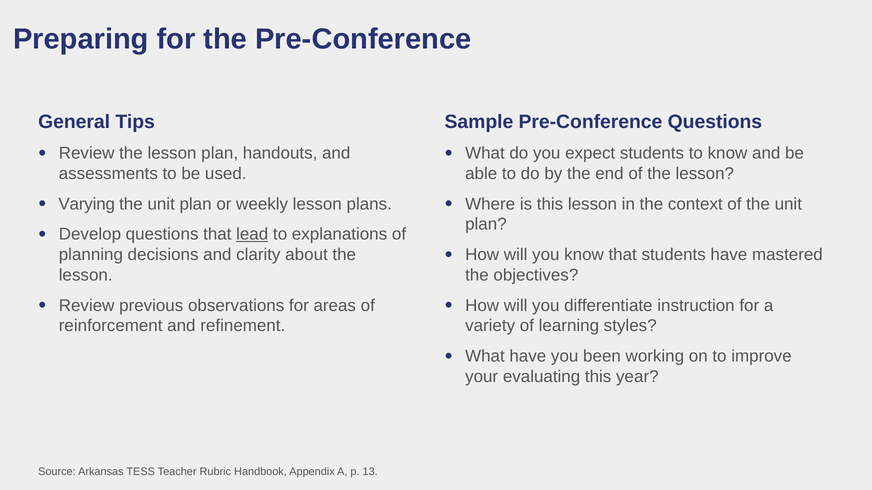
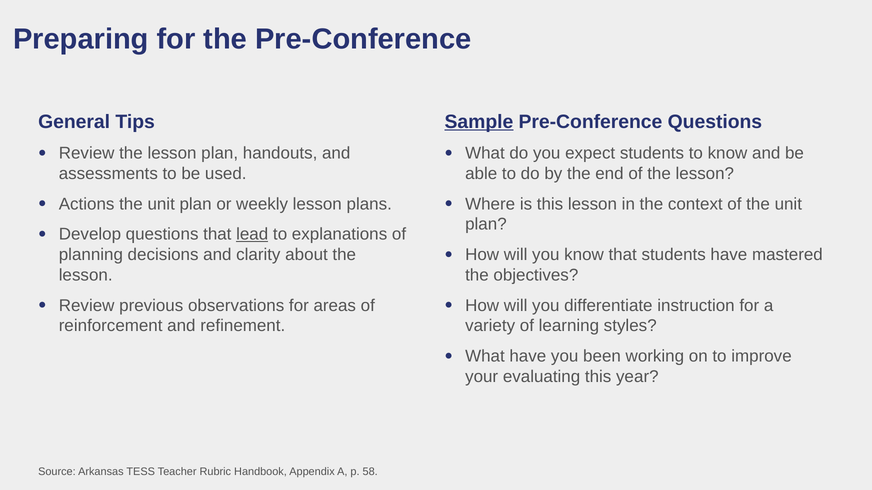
Sample underline: none -> present
Varying: Varying -> Actions
13: 13 -> 58
